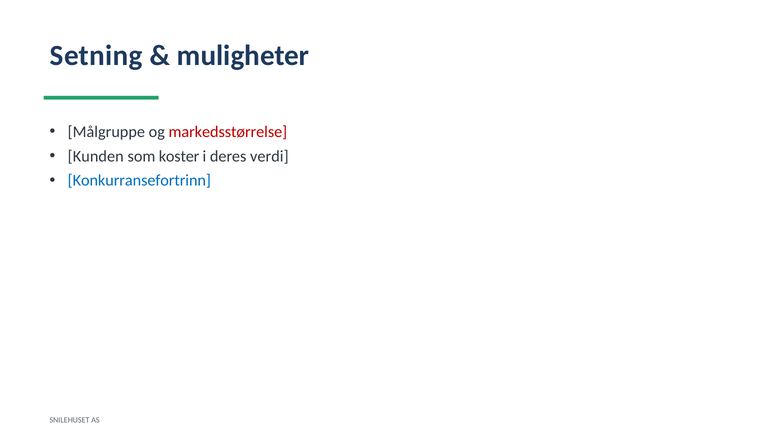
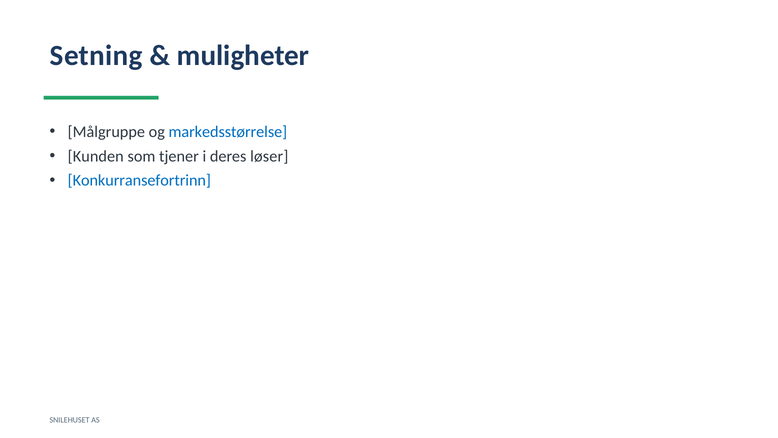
markedsstørrelse colour: red -> blue
koster: koster -> tjener
verdi: verdi -> løser
